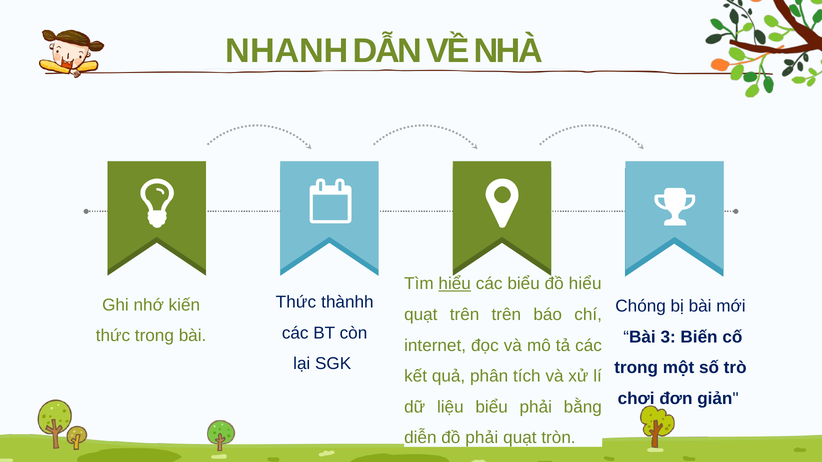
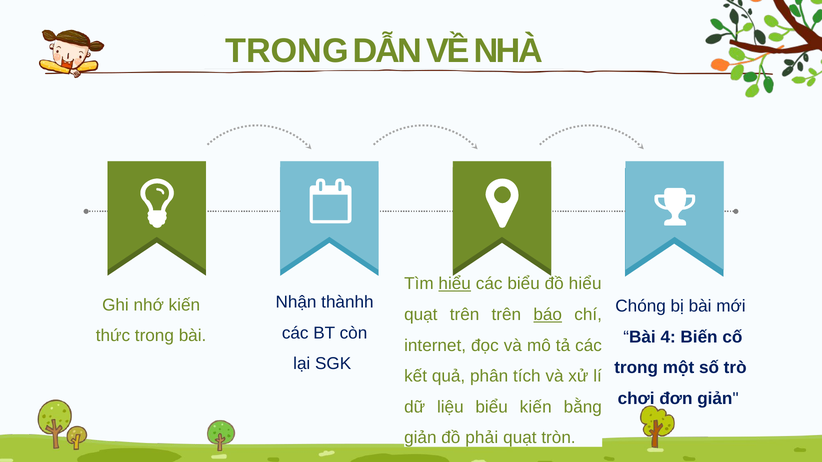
NHANH at (287, 51): NHANH -> TRONG
Thức at (296, 302): Thức -> Nhận
báo underline: none -> present
3: 3 -> 4
biểu phải: phải -> kiến
diễn at (420, 438): diễn -> giản
